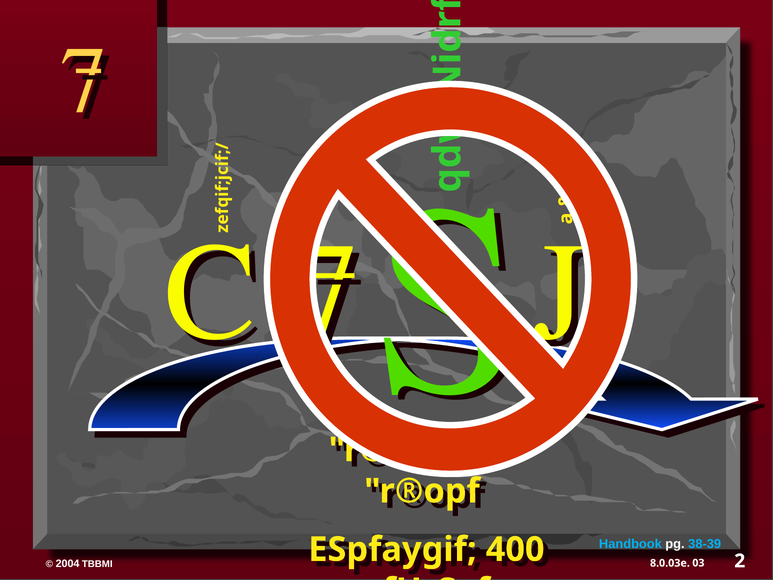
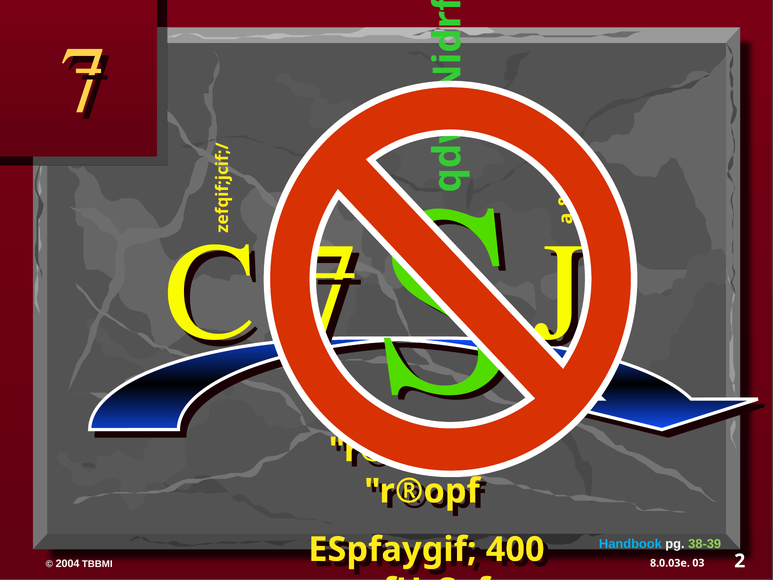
38-39 colour: light blue -> light green
